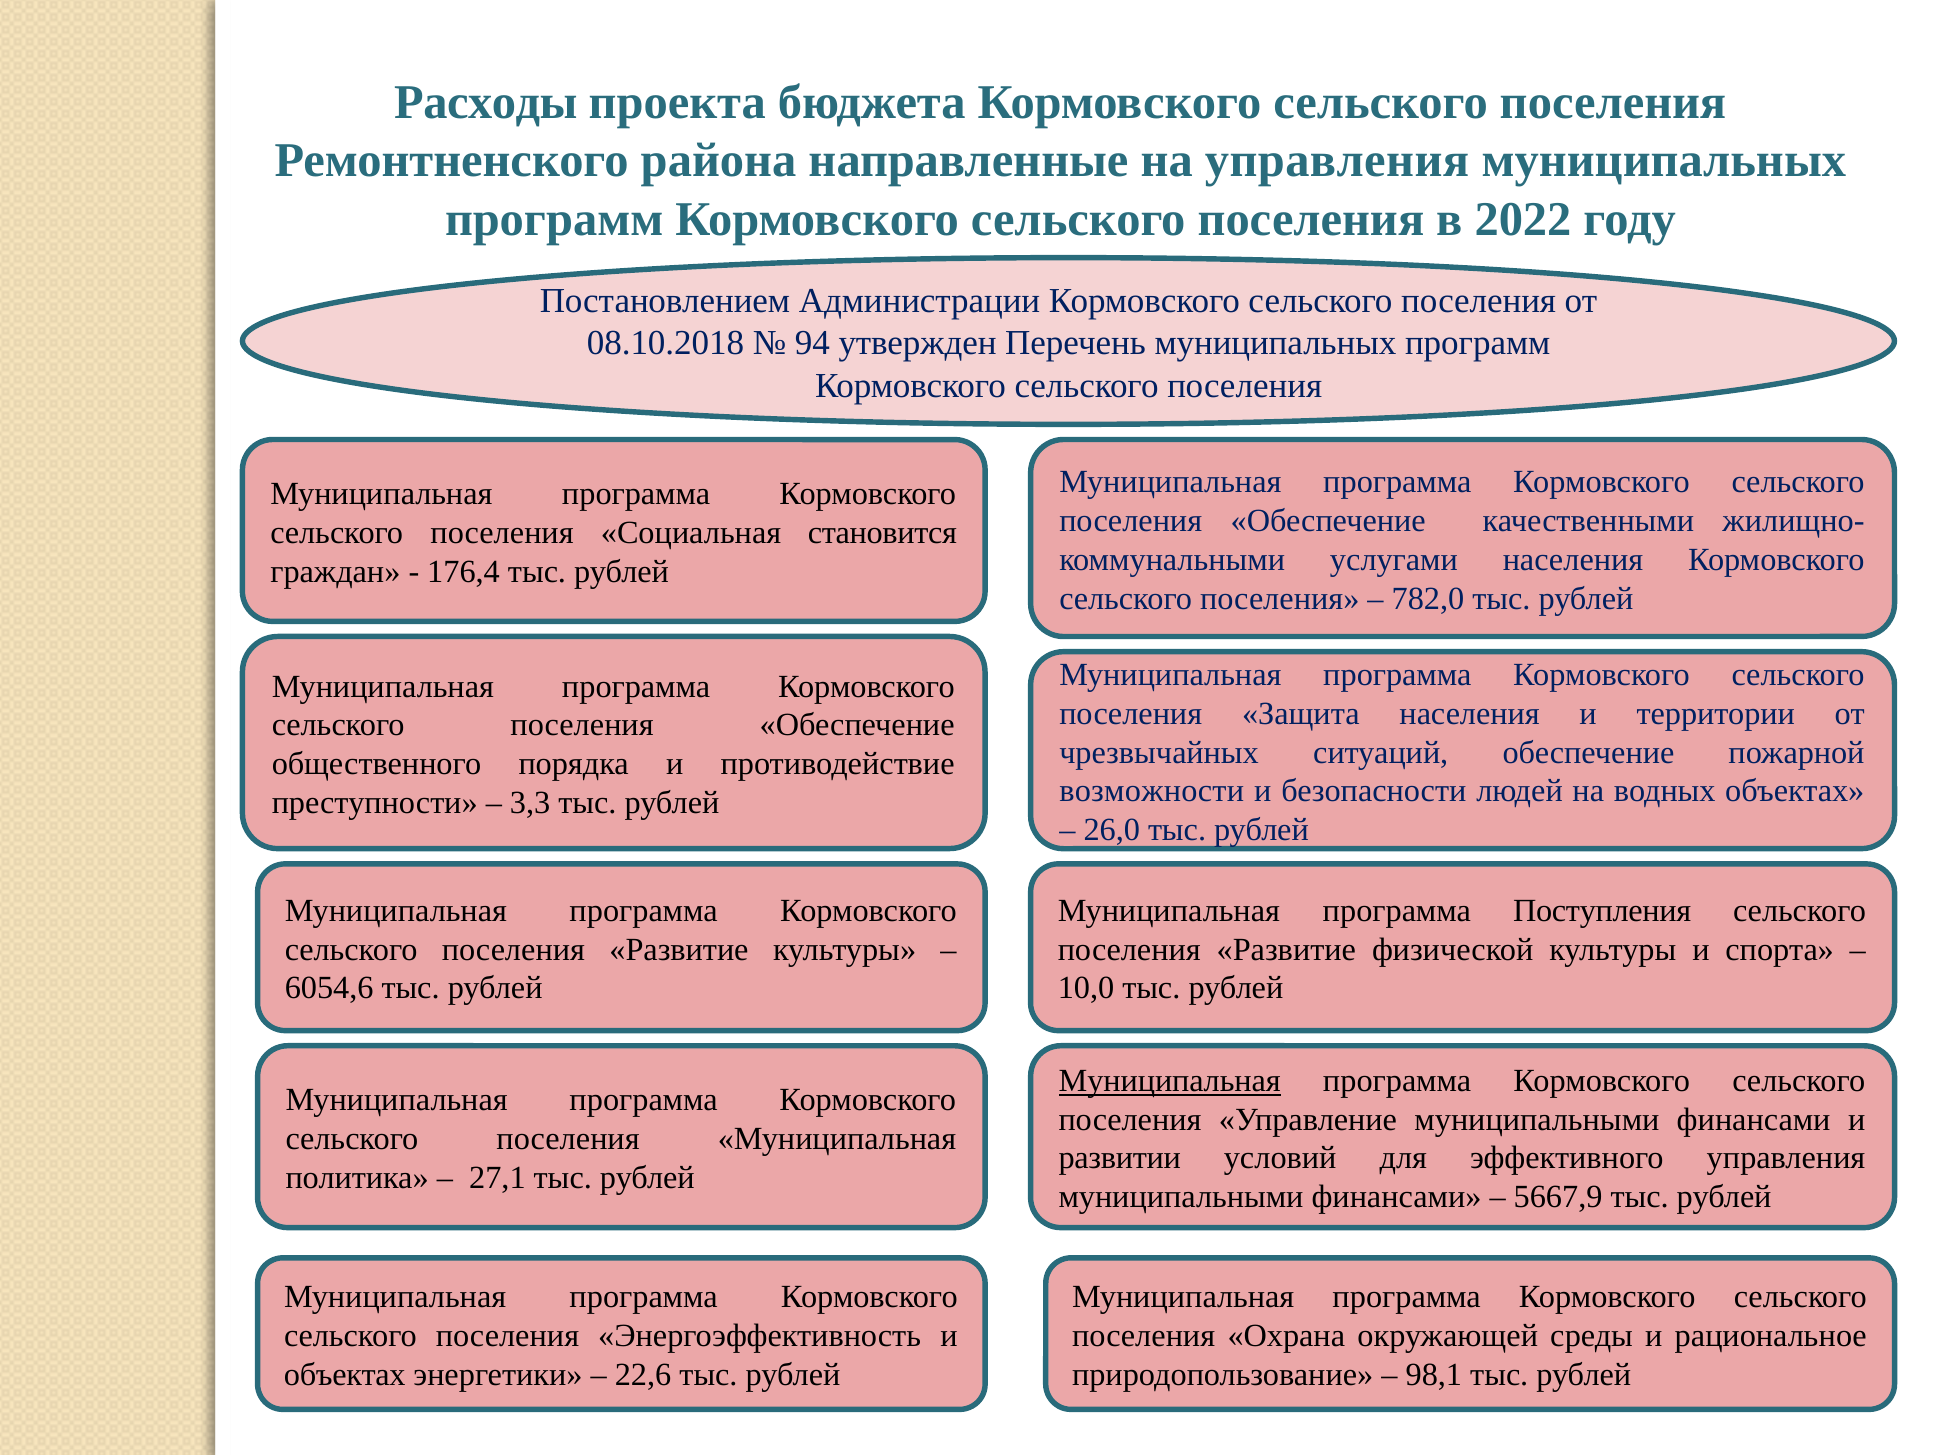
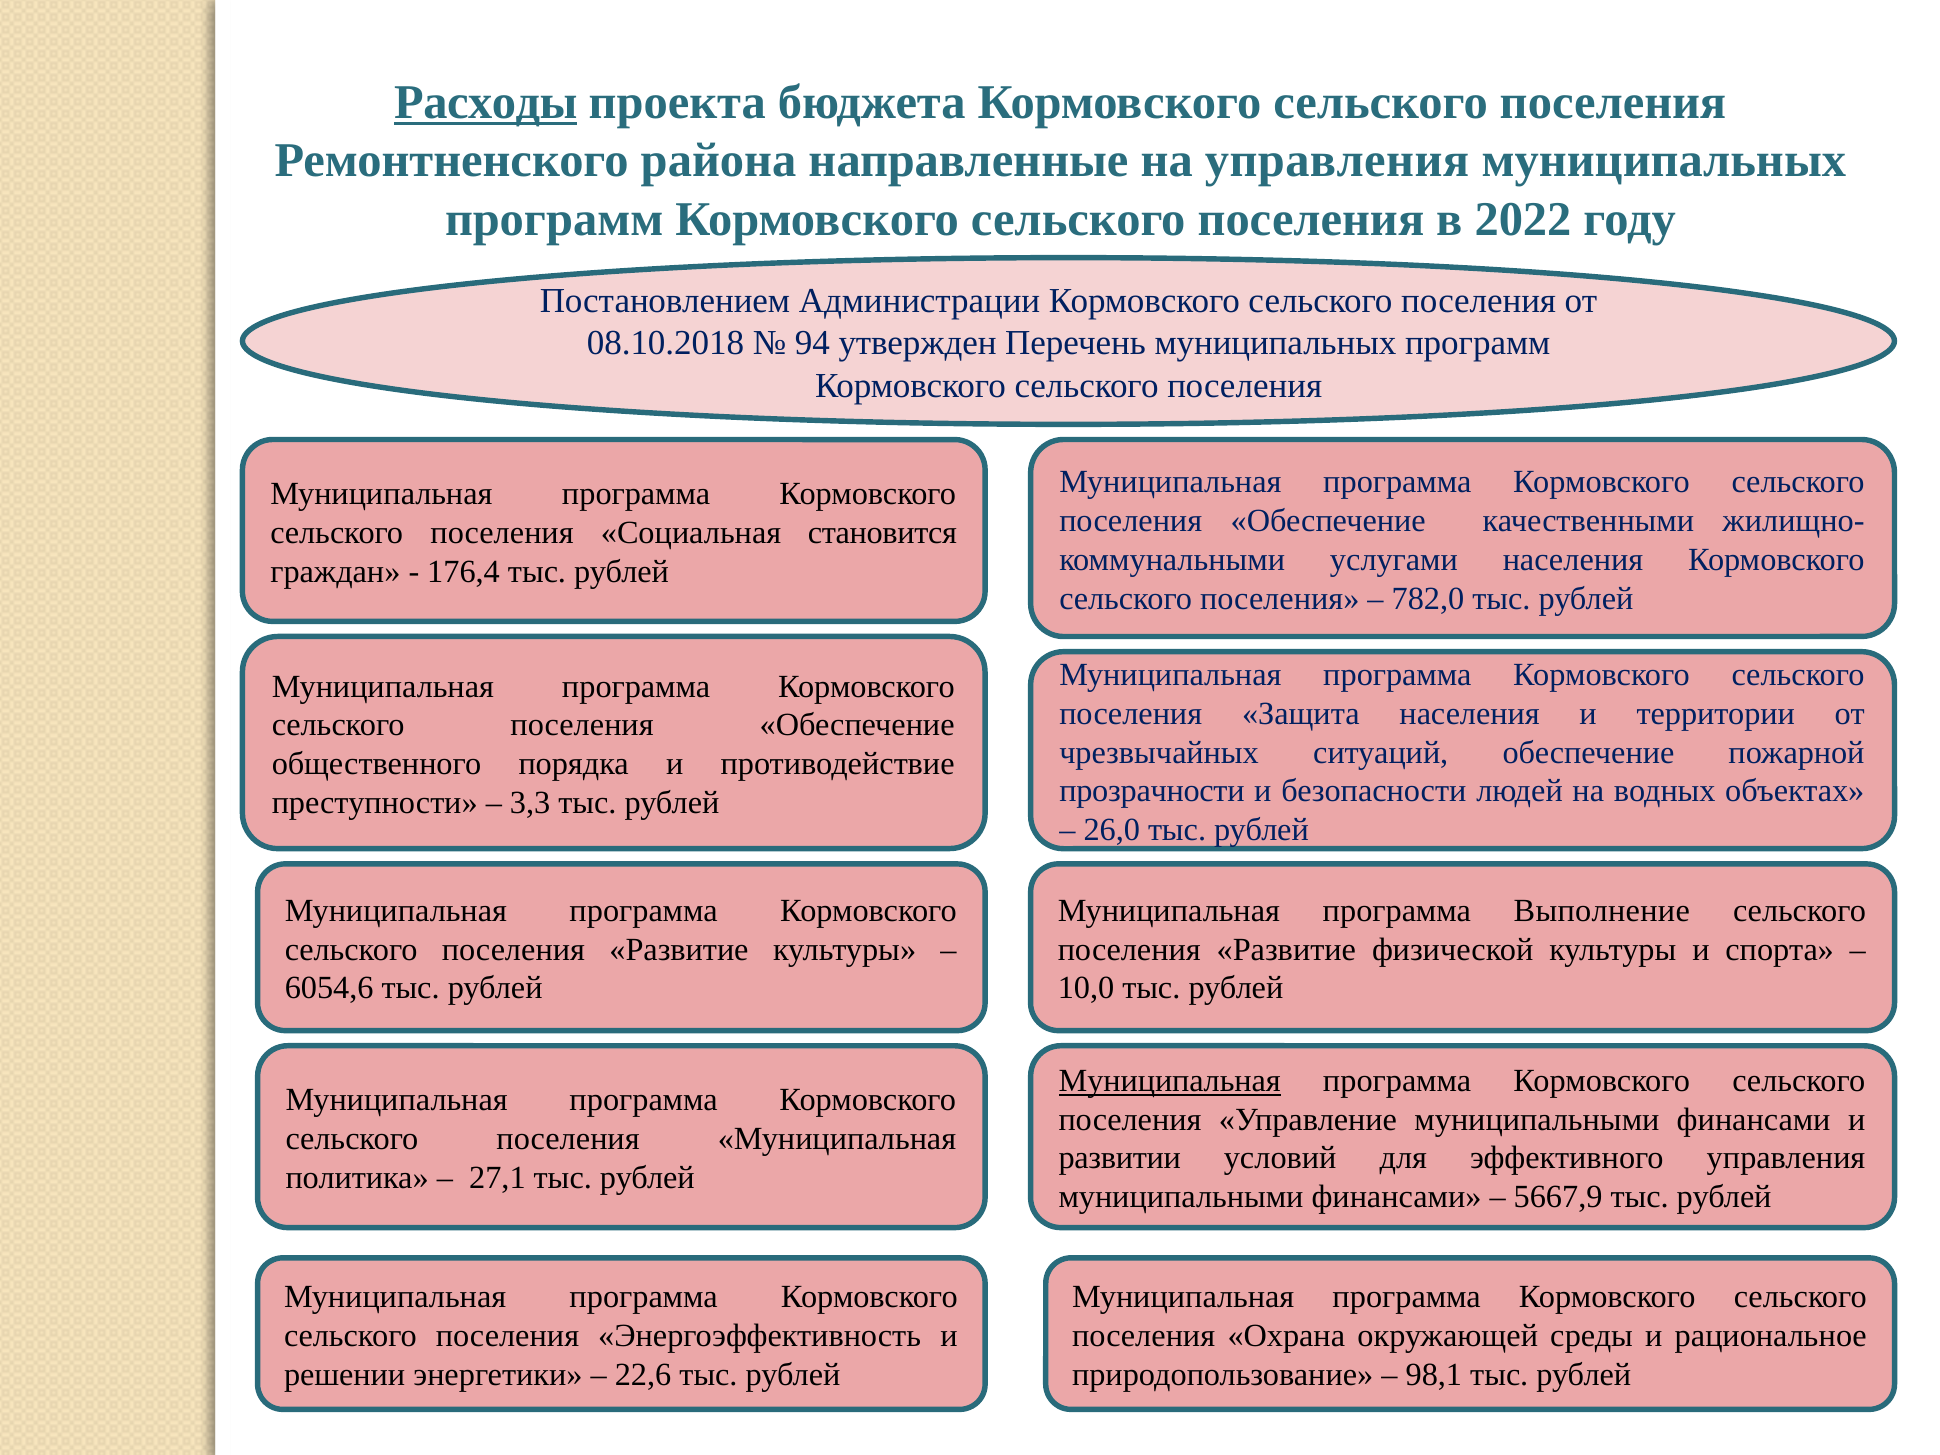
Расходы underline: none -> present
возможности: возможности -> прозрачности
Поступления: Поступления -> Выполнение
объектах at (345, 1375): объектах -> решении
